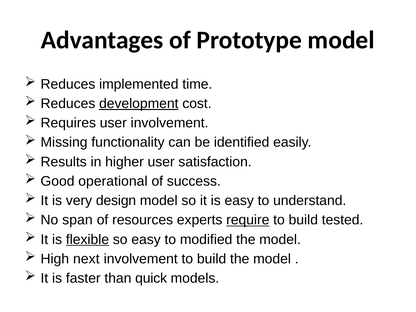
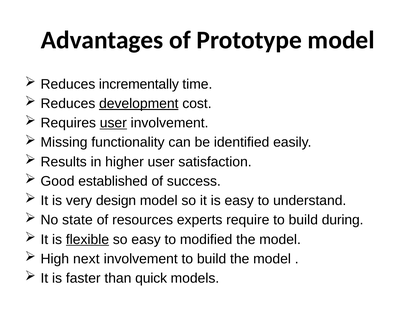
implemented: implemented -> incrementally
user at (113, 123) underline: none -> present
operational: operational -> established
span: span -> state
require underline: present -> none
tested: tested -> during
